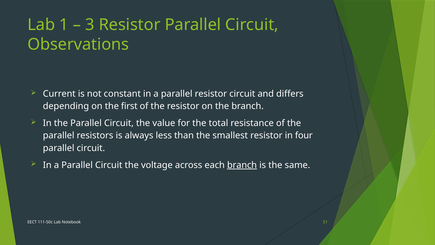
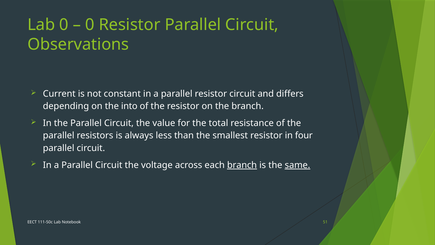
Lab 1: 1 -> 0
3 at (90, 25): 3 -> 0
first: first -> into
same underline: none -> present
